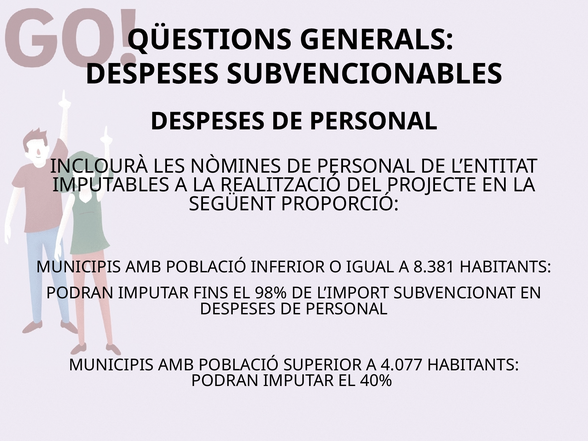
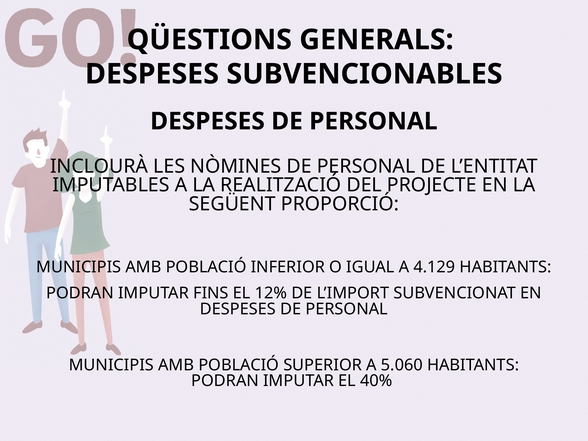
8.381: 8.381 -> 4.129
98%: 98% -> 12%
4.077: 4.077 -> 5.060
